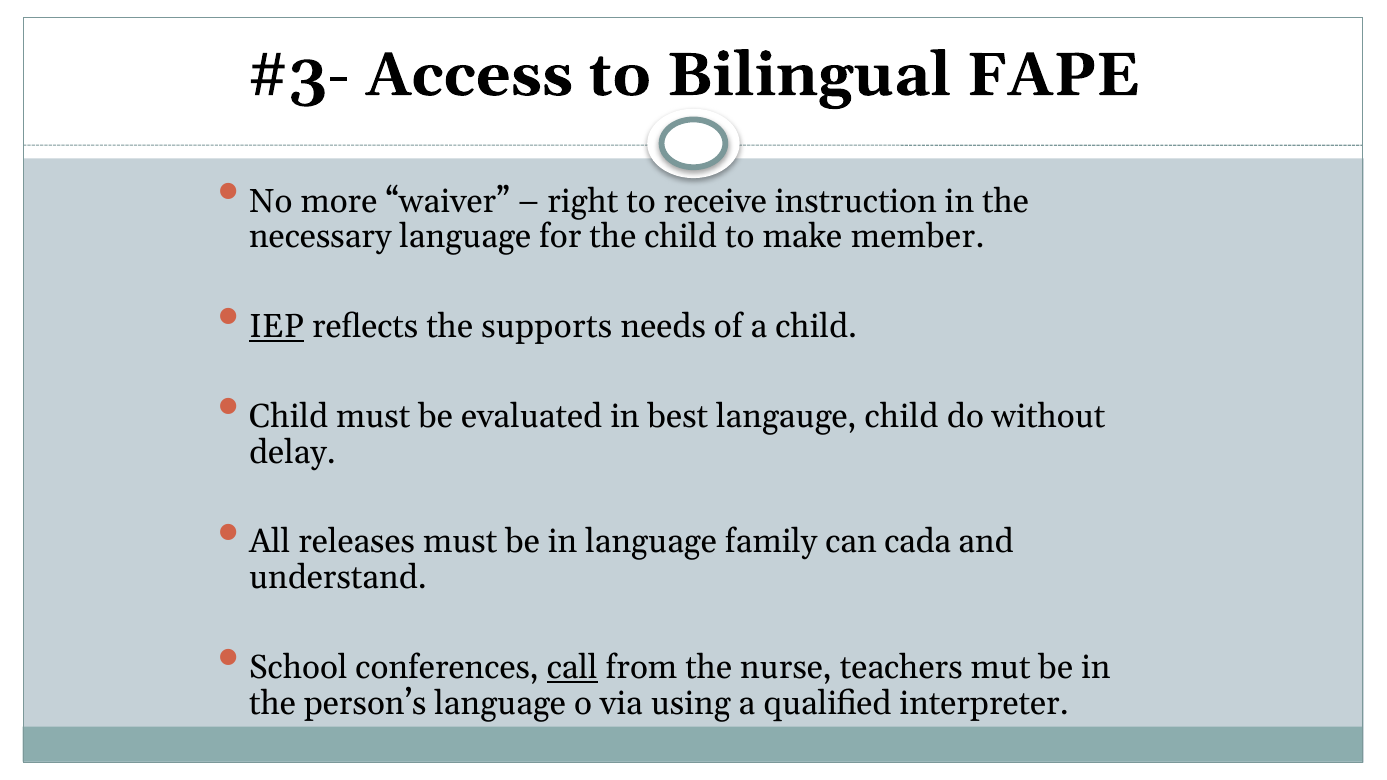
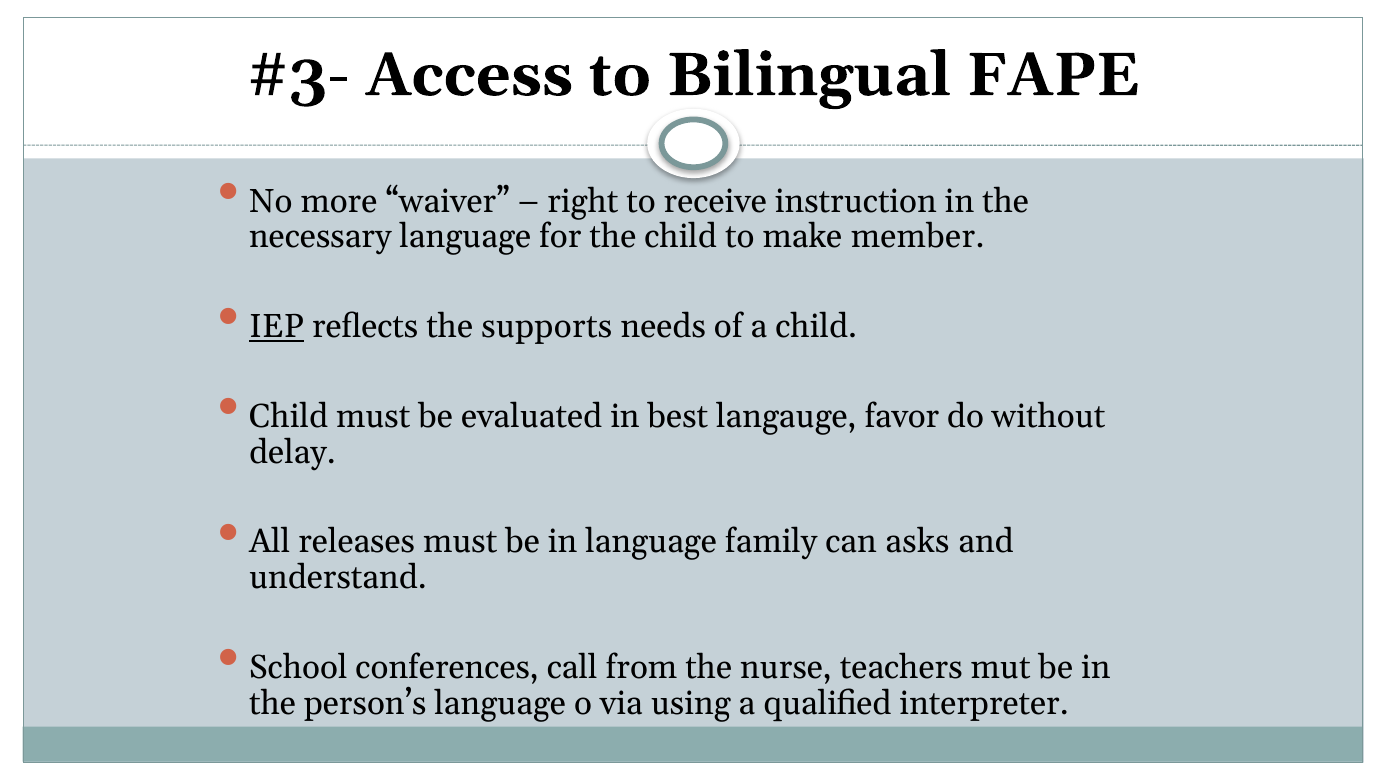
langauge child: child -> favor
cada: cada -> asks
call underline: present -> none
